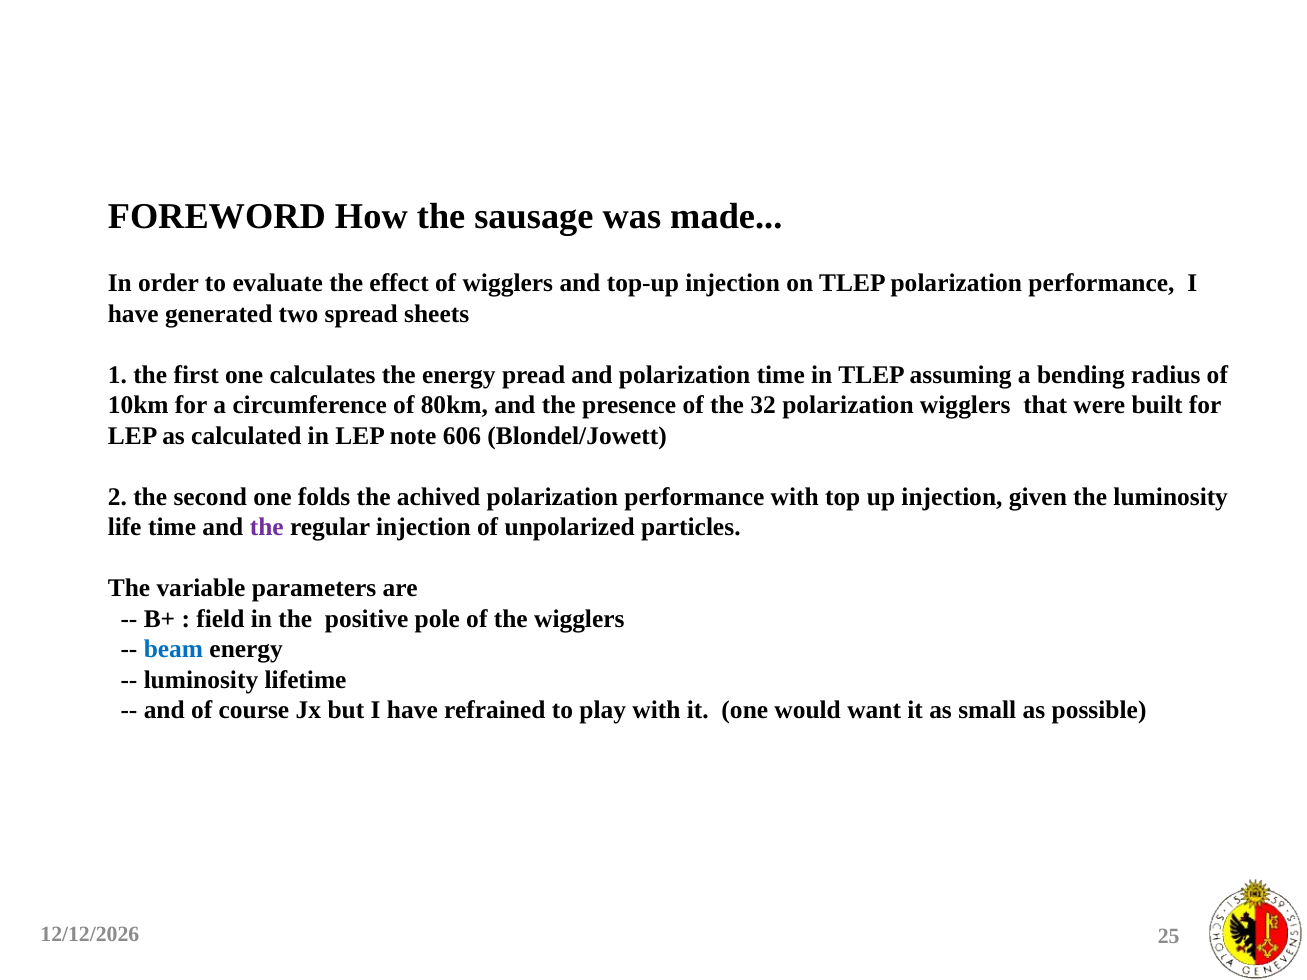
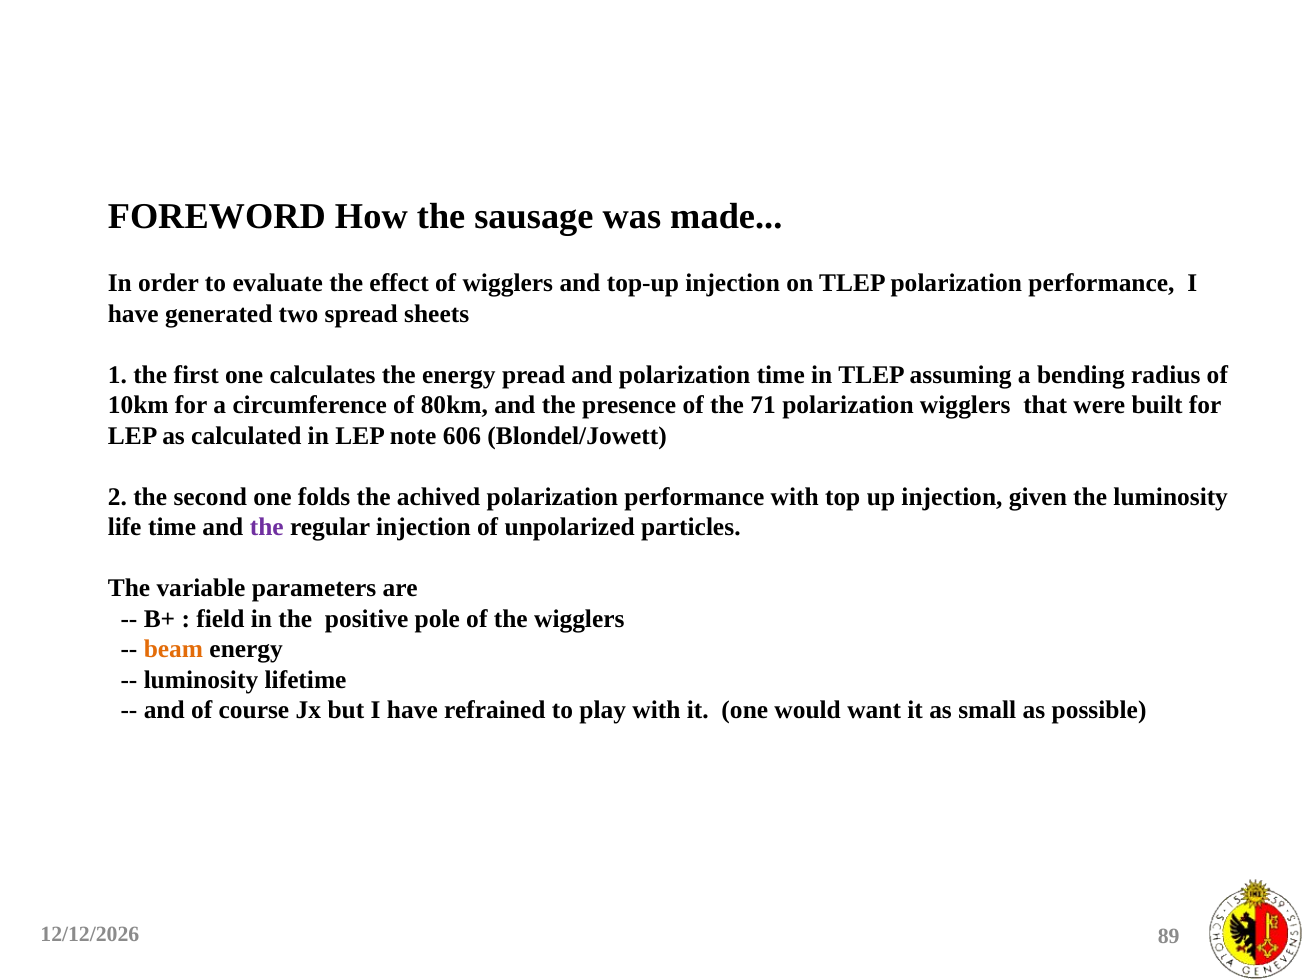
32: 32 -> 71
beam colour: blue -> orange
25: 25 -> 89
